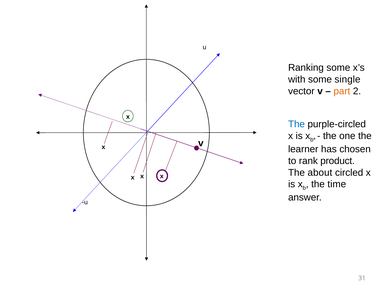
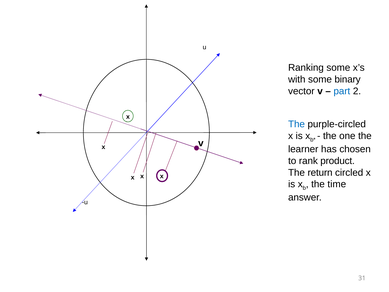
single: single -> binary
part colour: orange -> blue
about: about -> return
